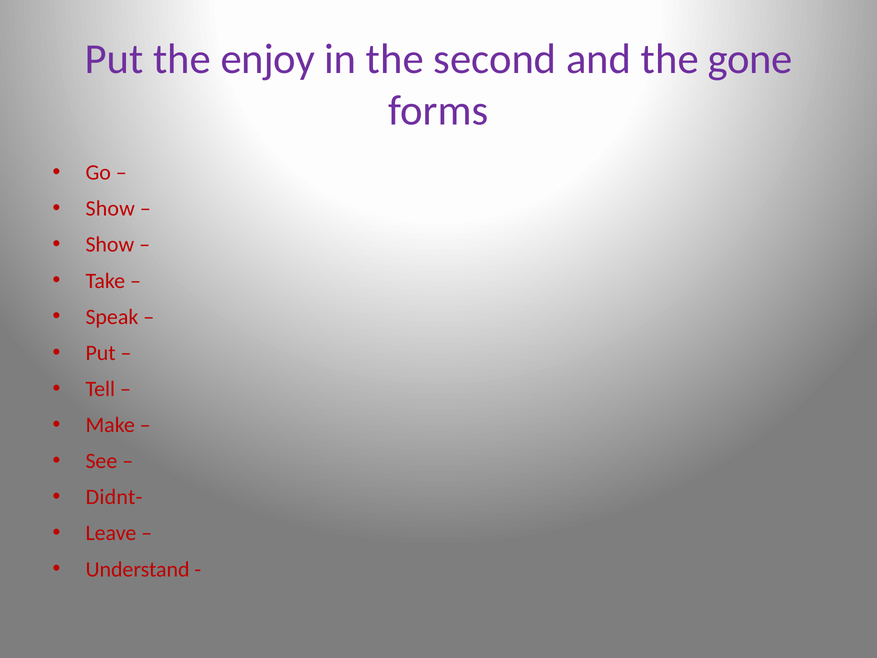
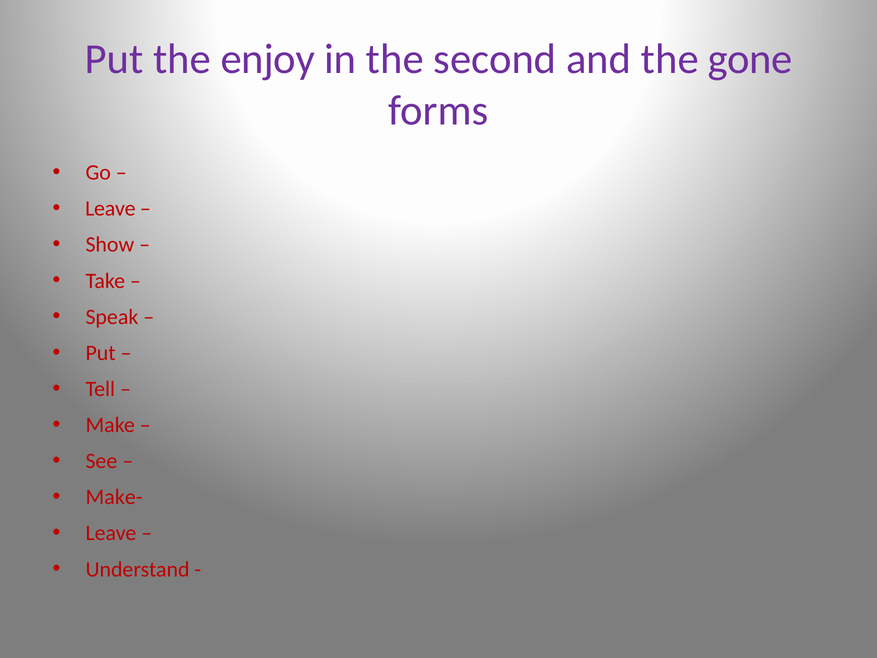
Show at (110, 209): Show -> Leave
Didnt-: Didnt- -> Make-
